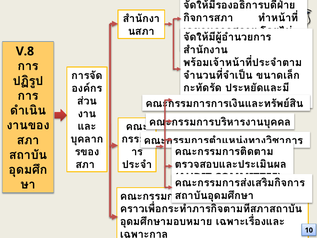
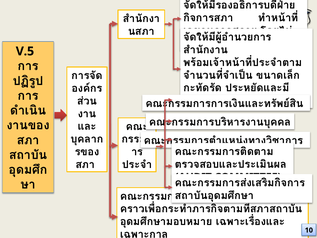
V.8: V.8 -> V.5
